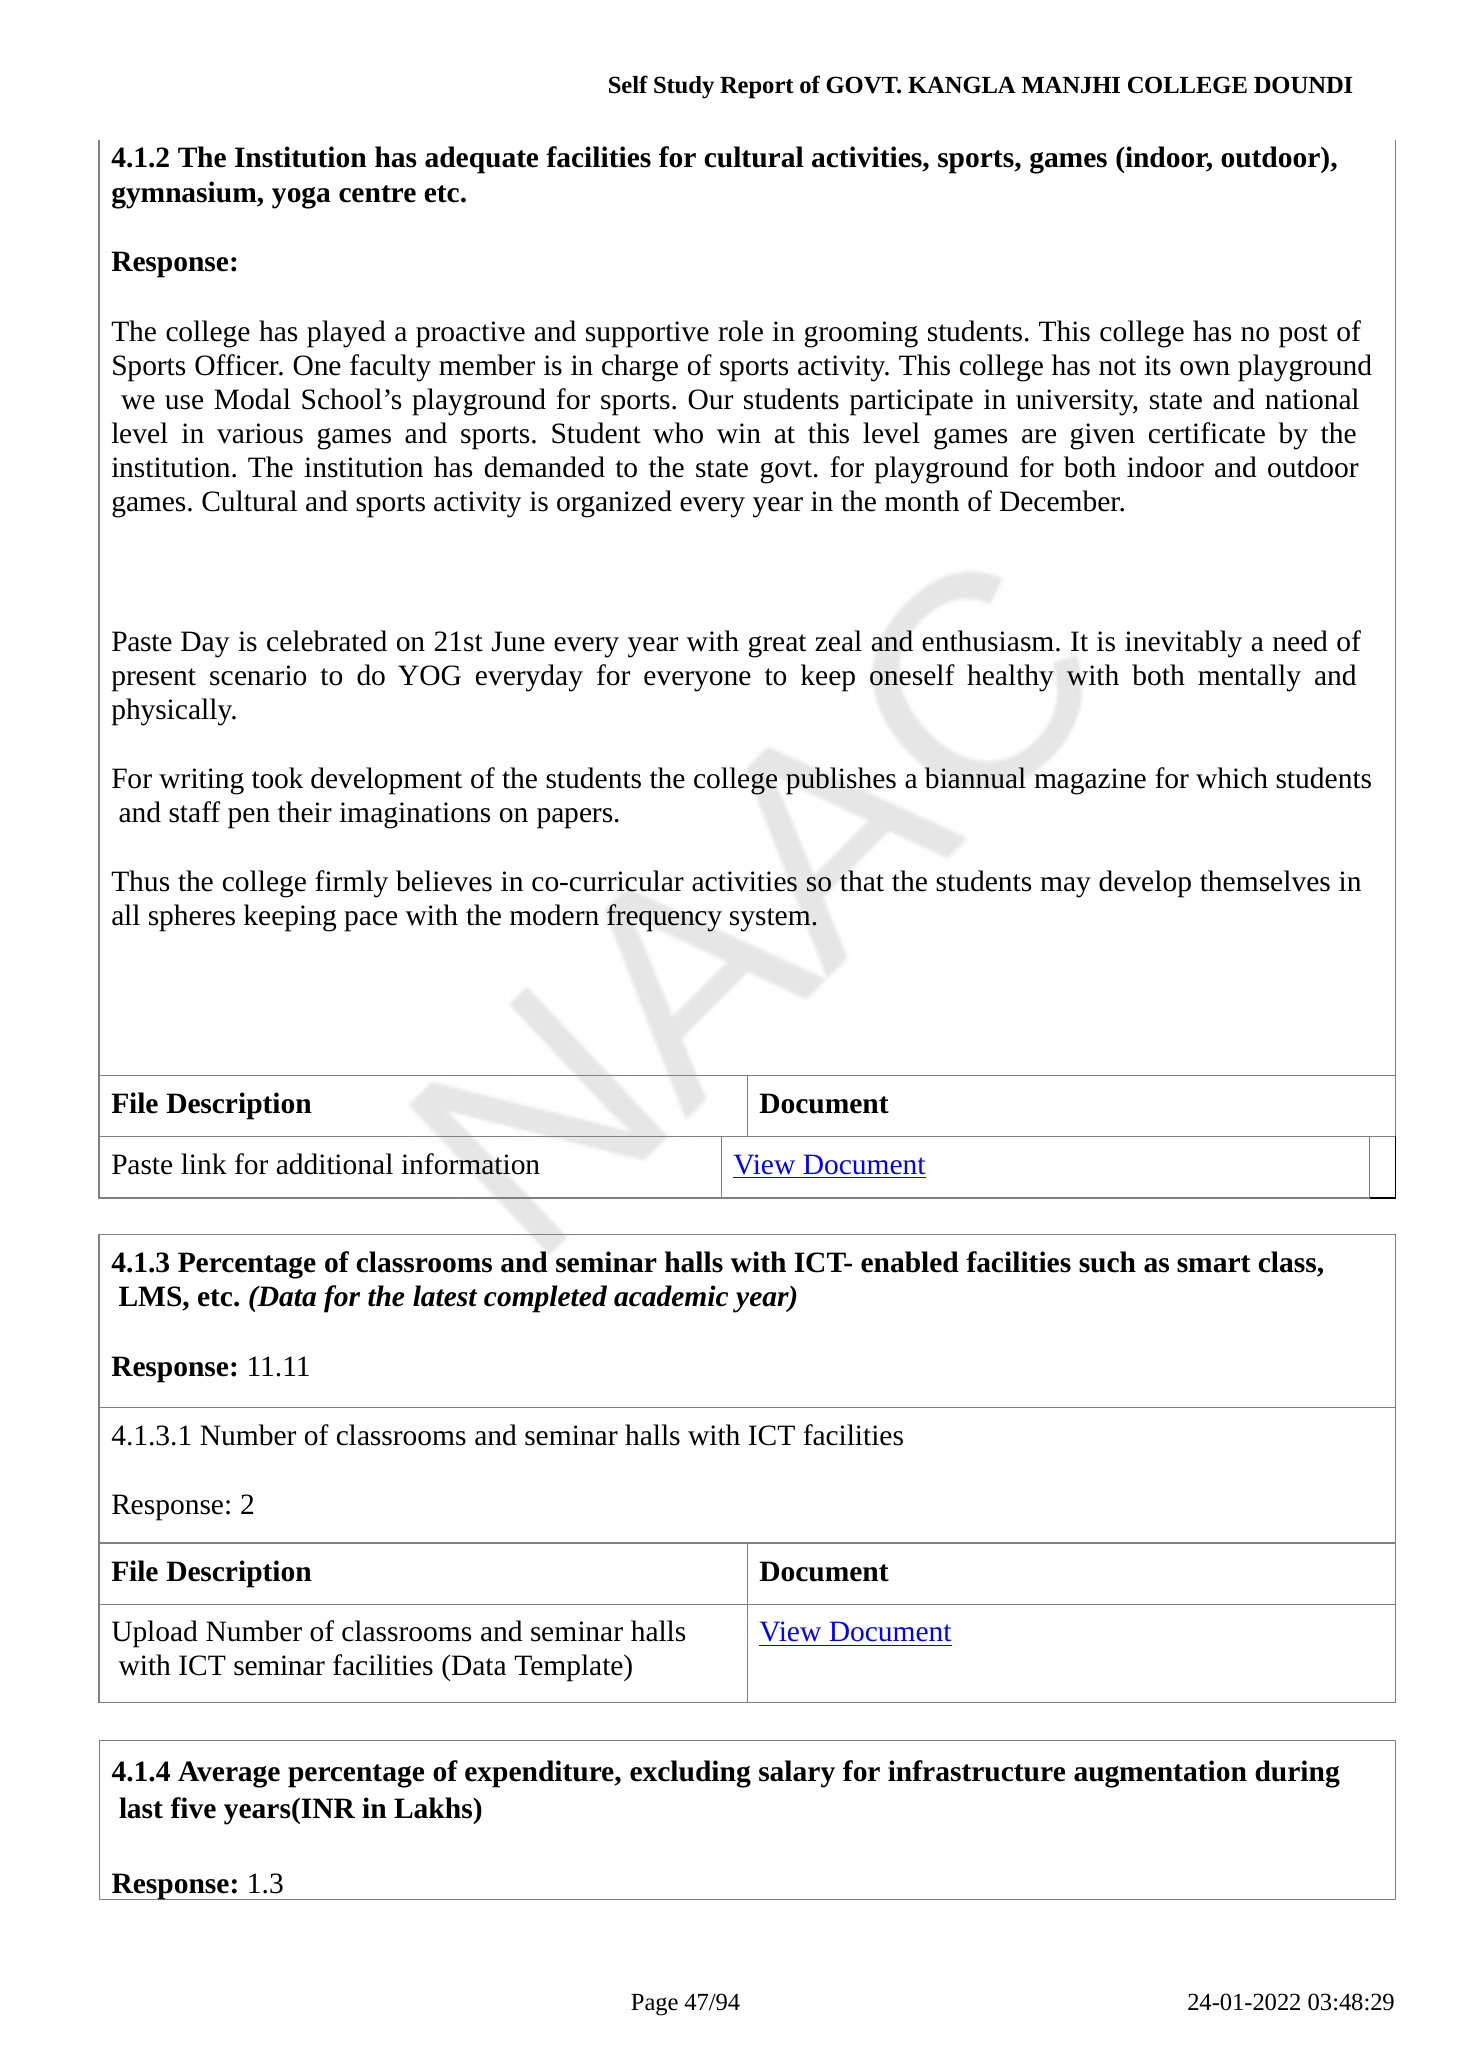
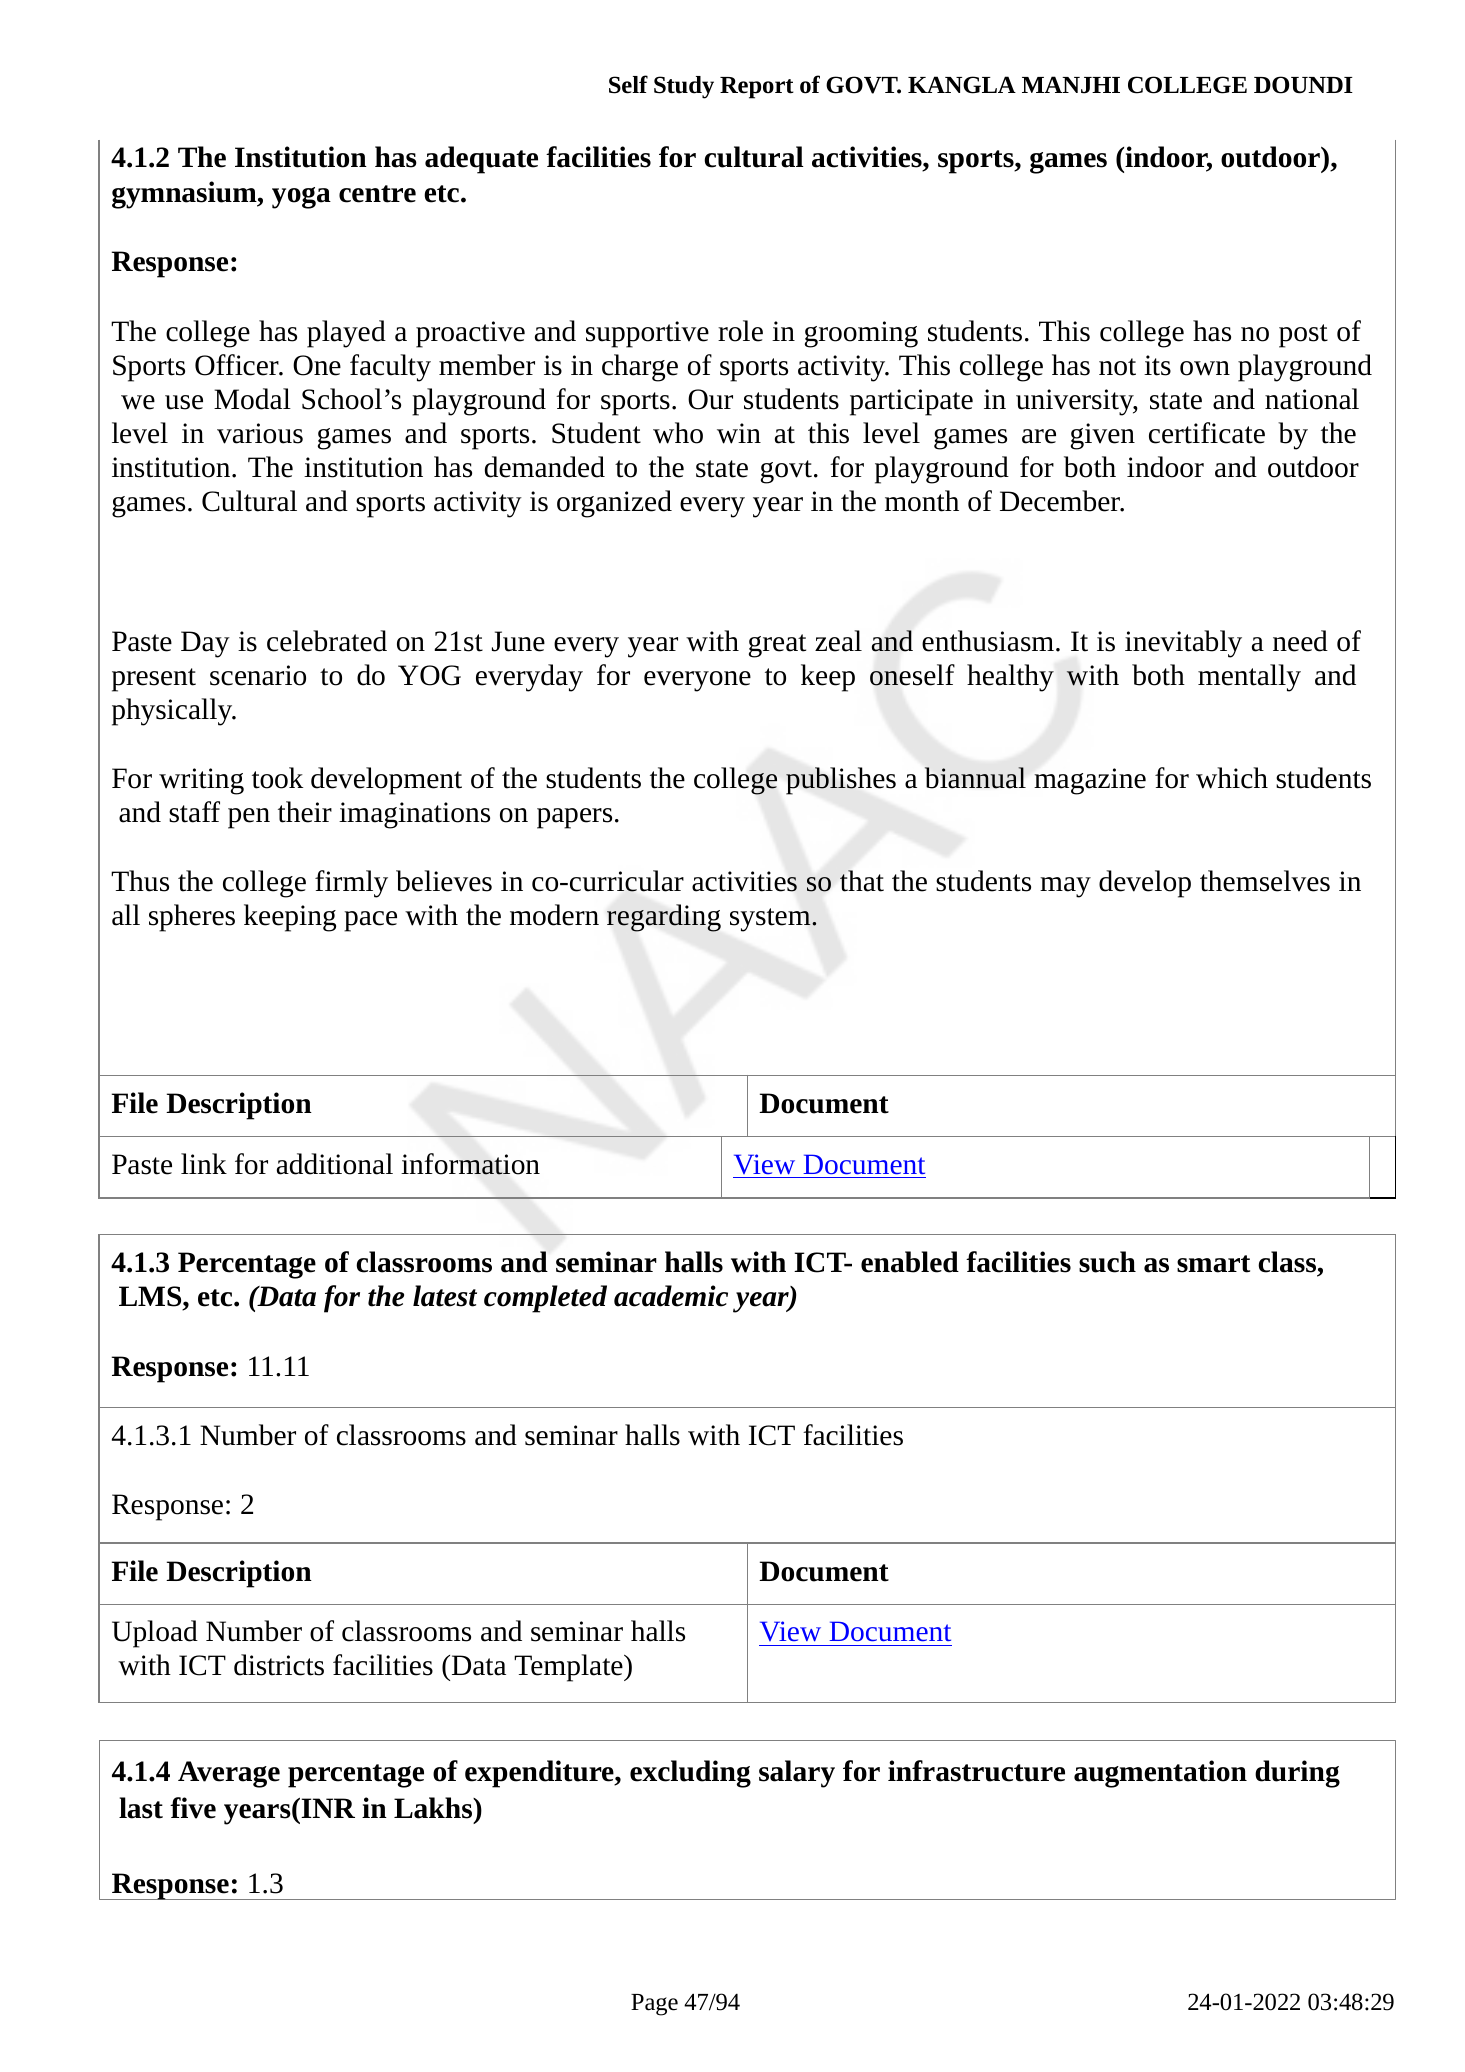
frequency: frequency -> regarding
ICT seminar: seminar -> districts
